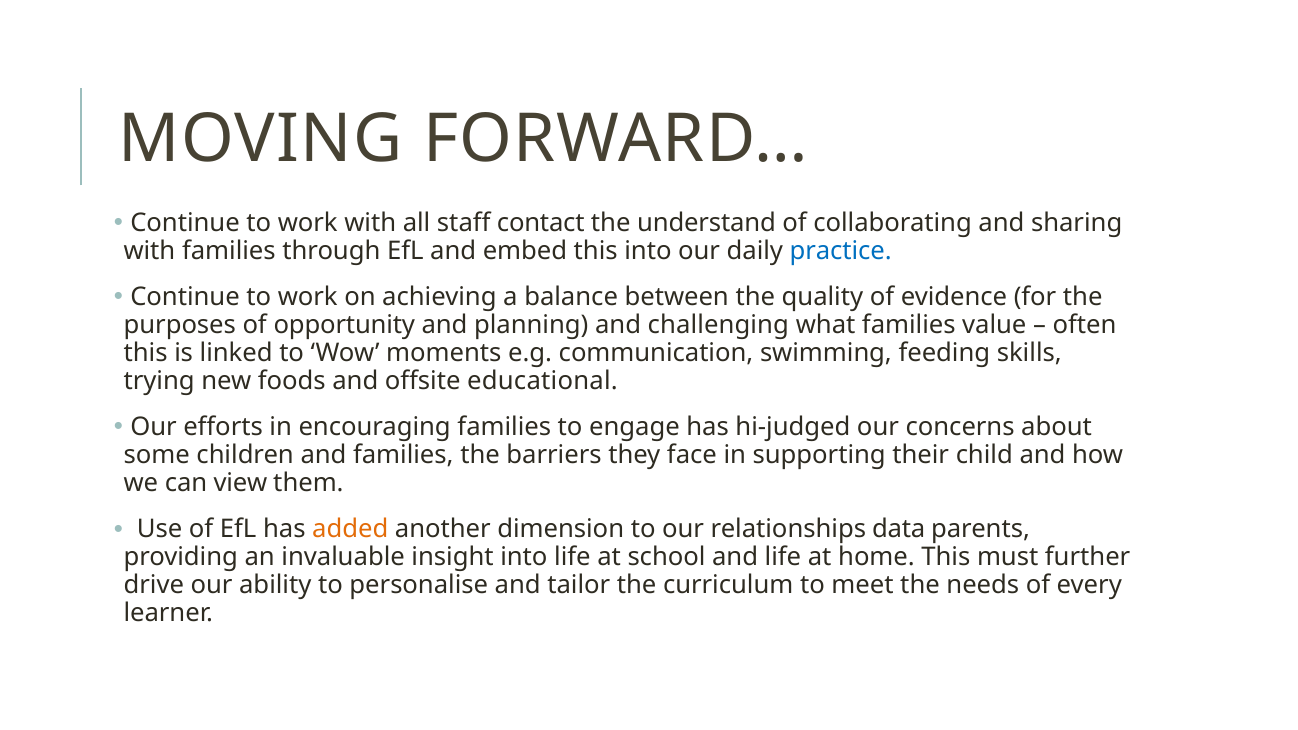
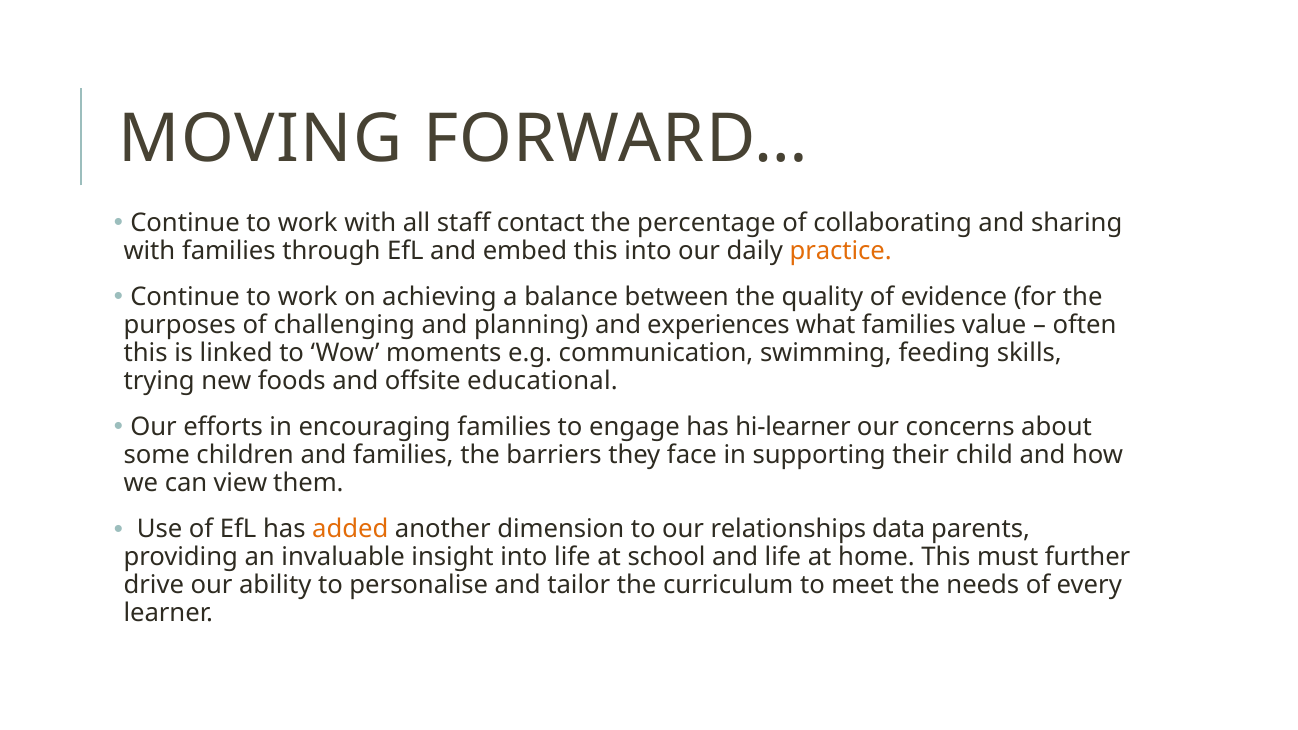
understand: understand -> percentage
practice colour: blue -> orange
opportunity: opportunity -> challenging
challenging: challenging -> experiences
hi-judged: hi-judged -> hi-learner
